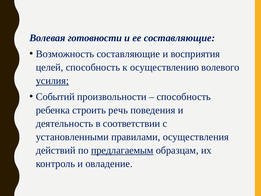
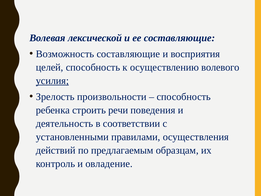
готовности: готовности -> лексической
Событий: Событий -> Зрелость
речь: речь -> речи
предлагаемым underline: present -> none
